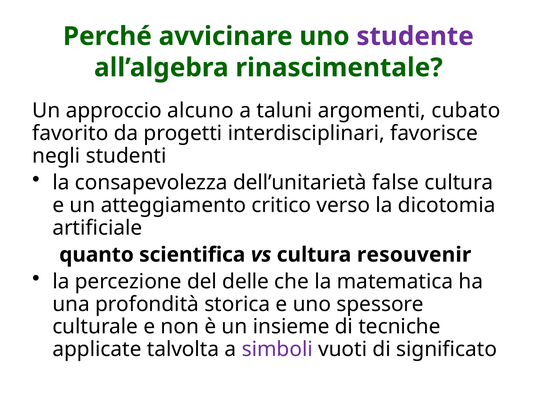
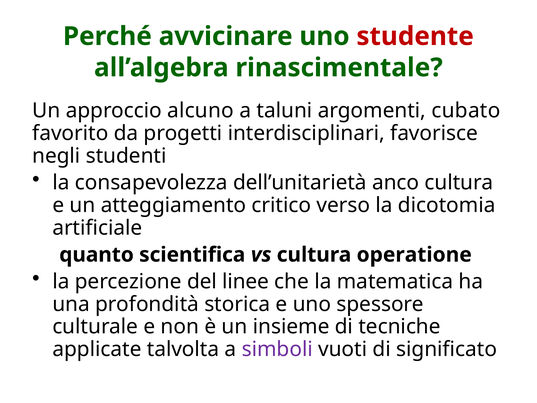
studente colour: purple -> red
false: false -> anco
resouvenir: resouvenir -> operatione
delle: delle -> linee
